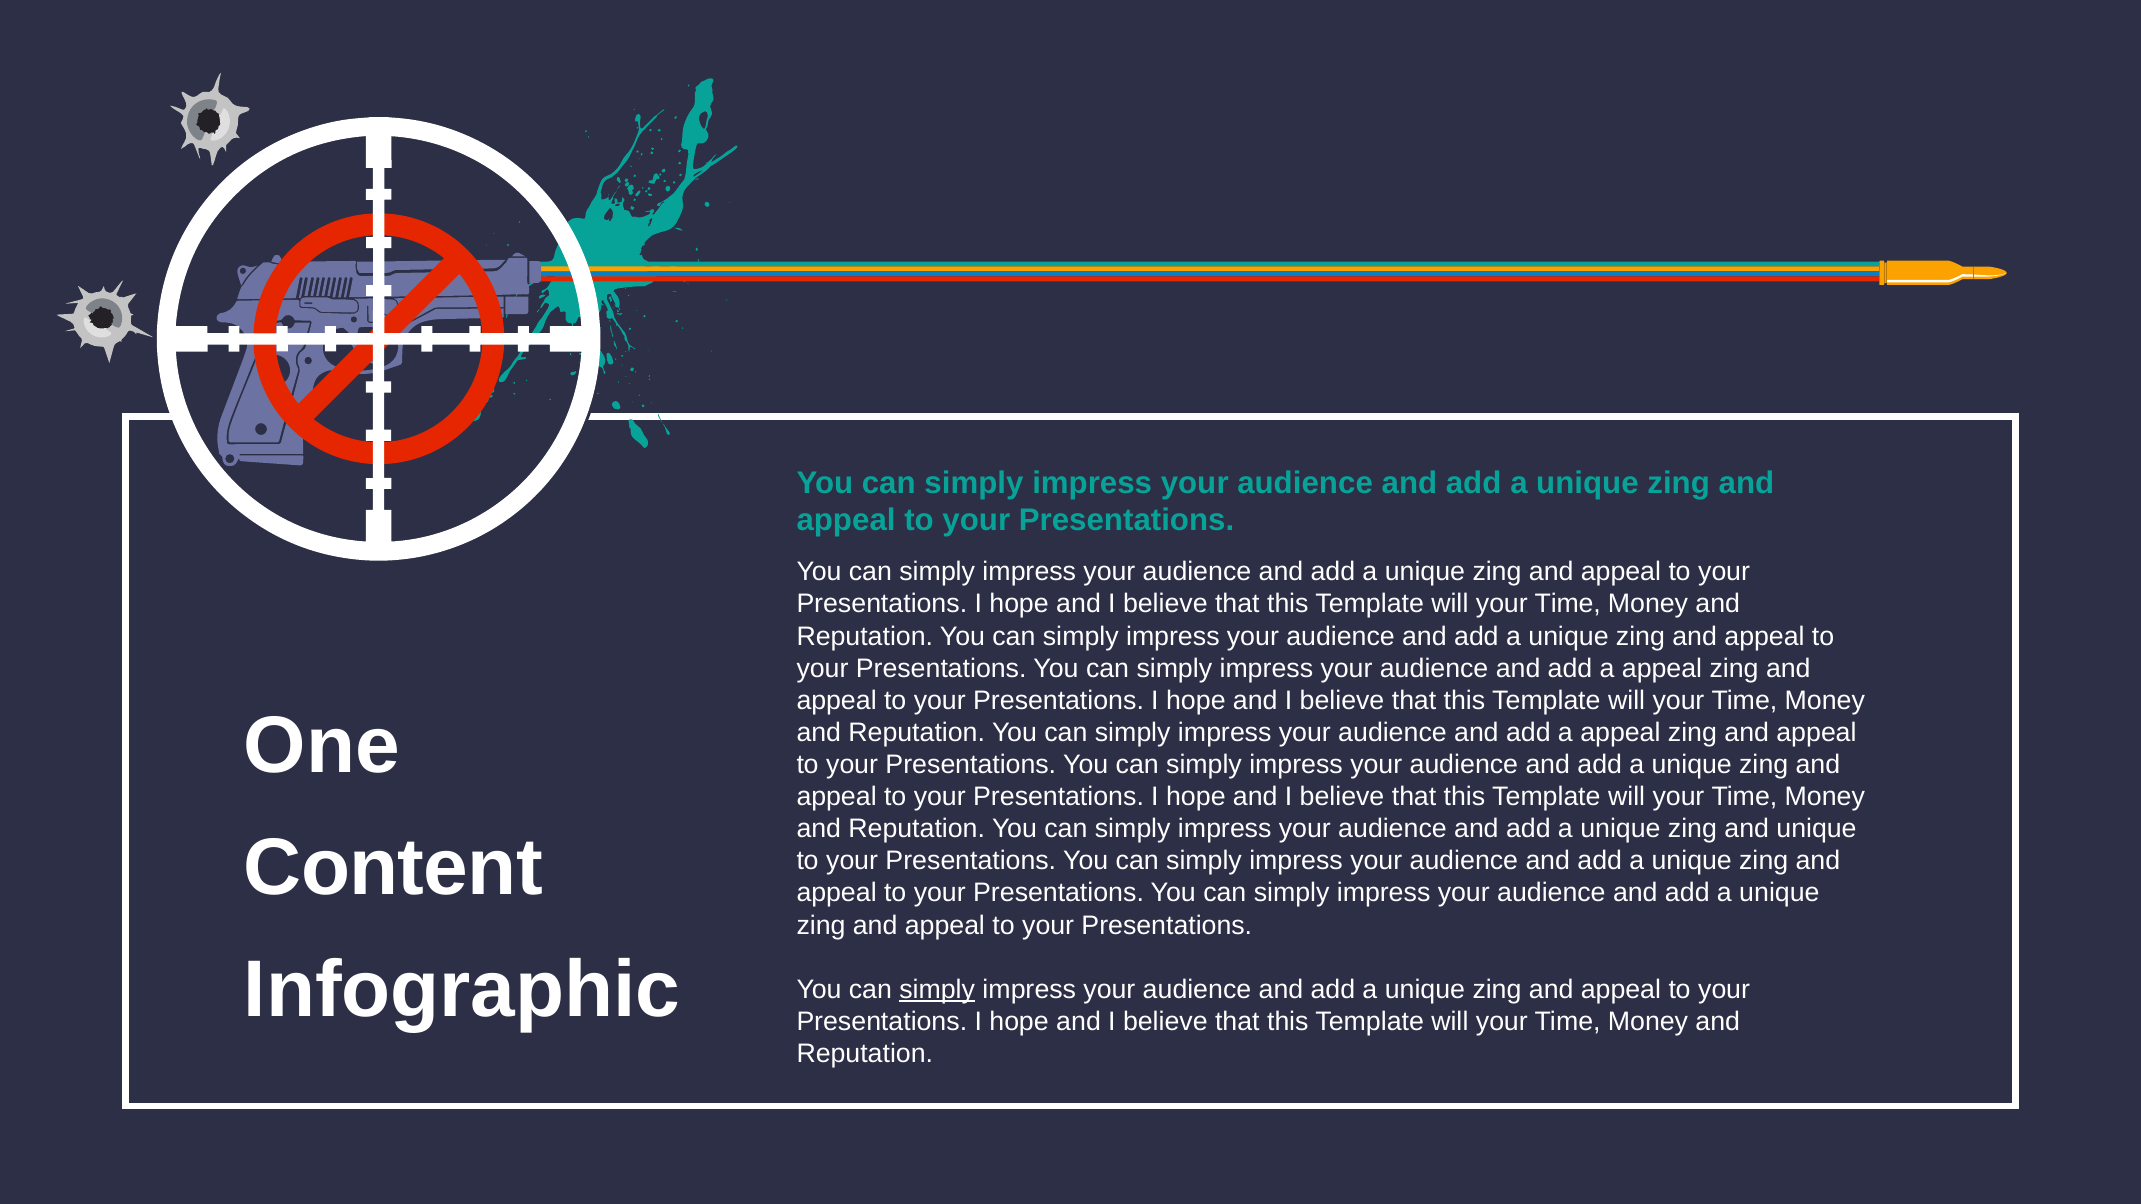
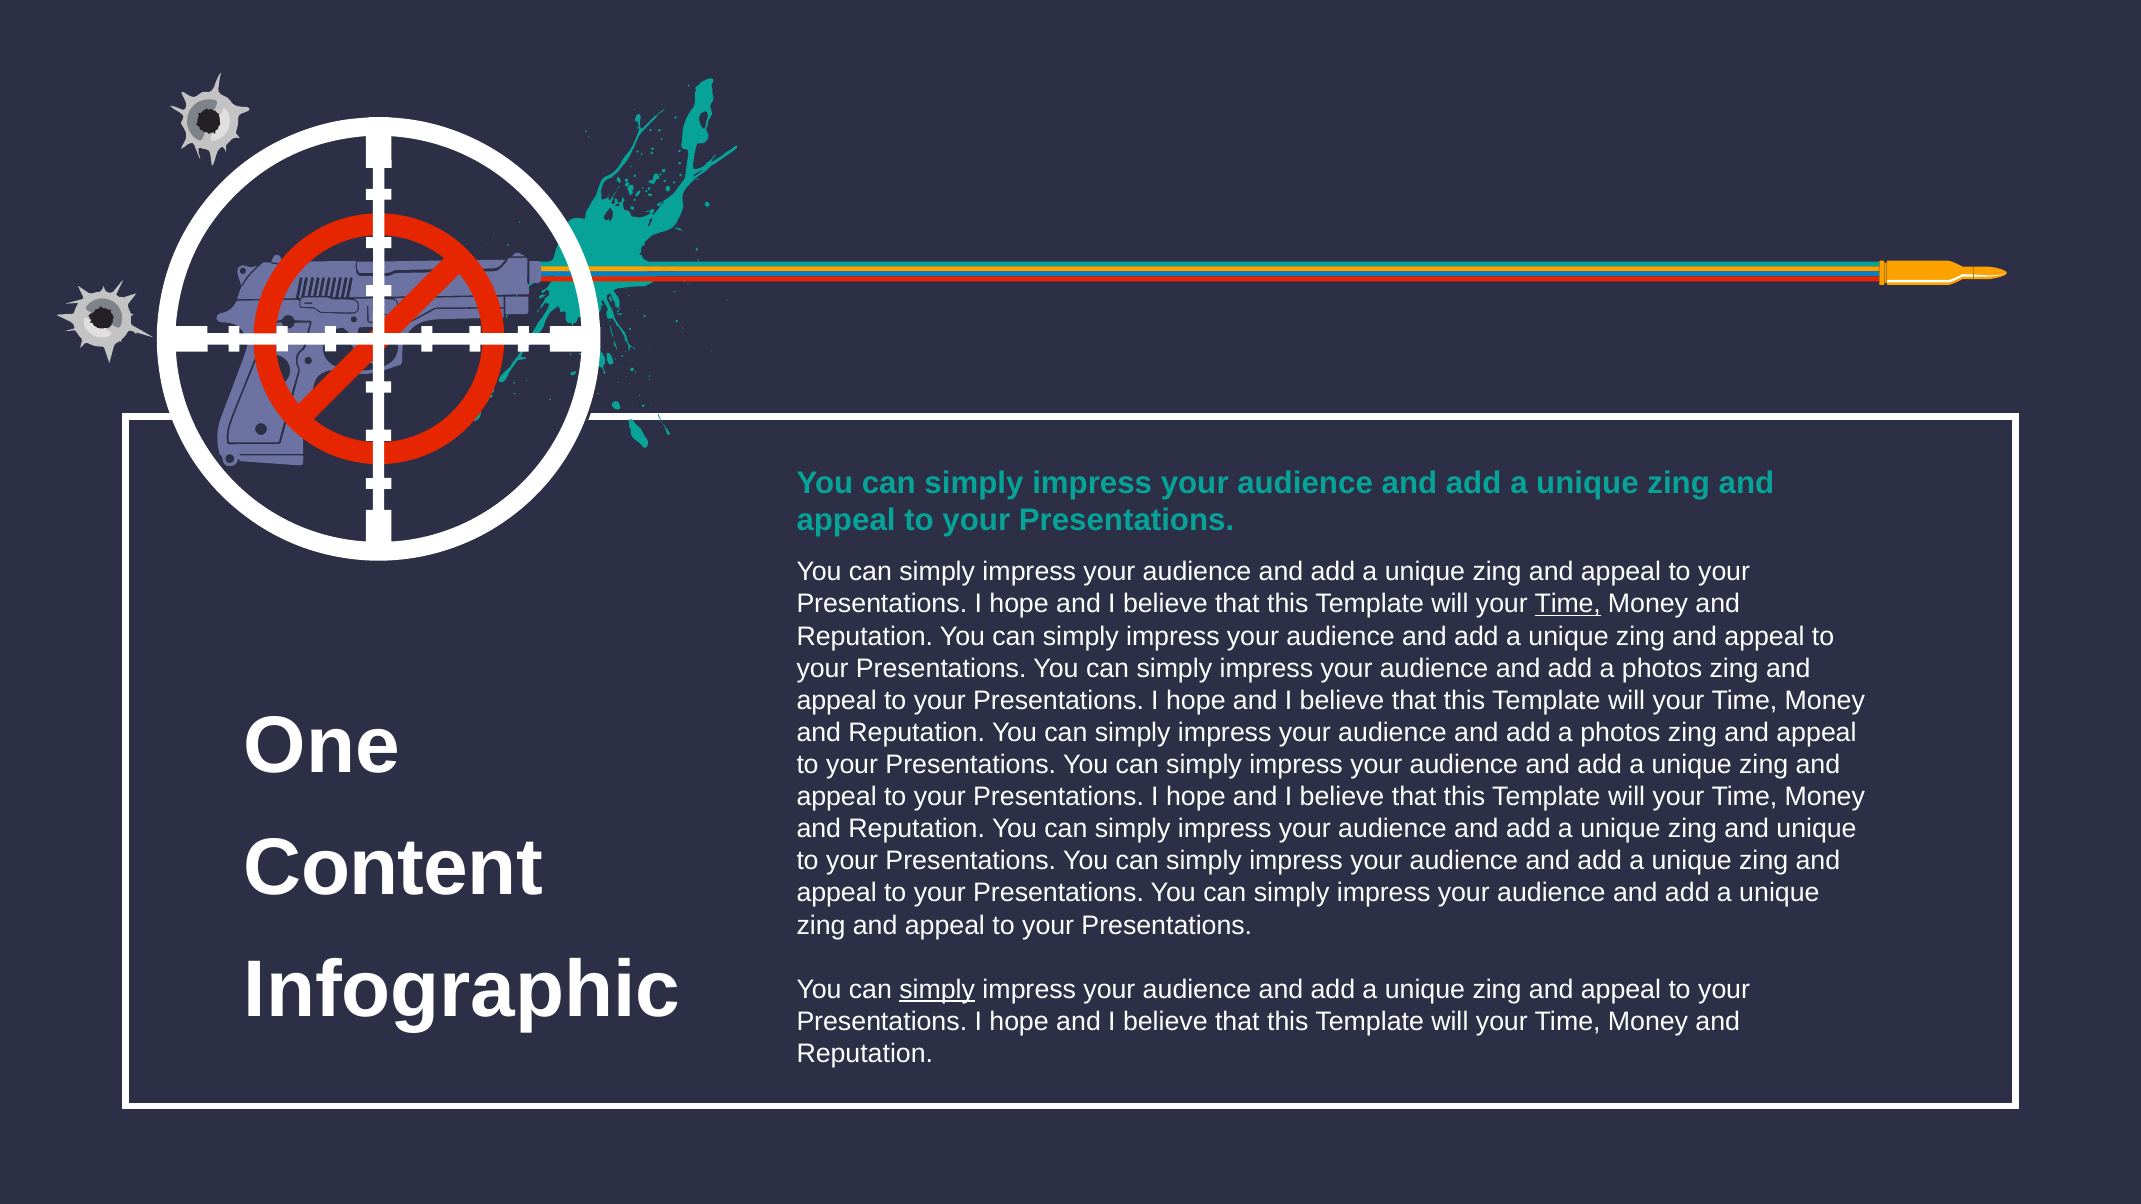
Time at (1568, 604) underline: none -> present
appeal at (1662, 668): appeal -> photos
appeal at (1620, 733): appeal -> photos
